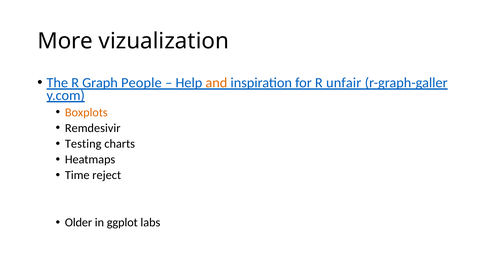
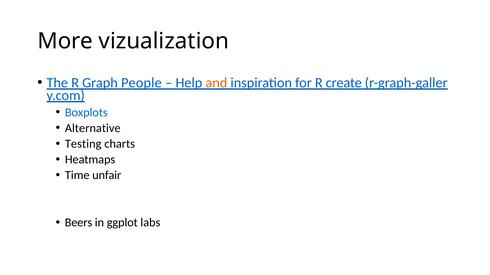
unfair: unfair -> create
Boxplots colour: orange -> blue
Remdesivir: Remdesivir -> Alternative
reject: reject -> unfair
Older: Older -> Beers
